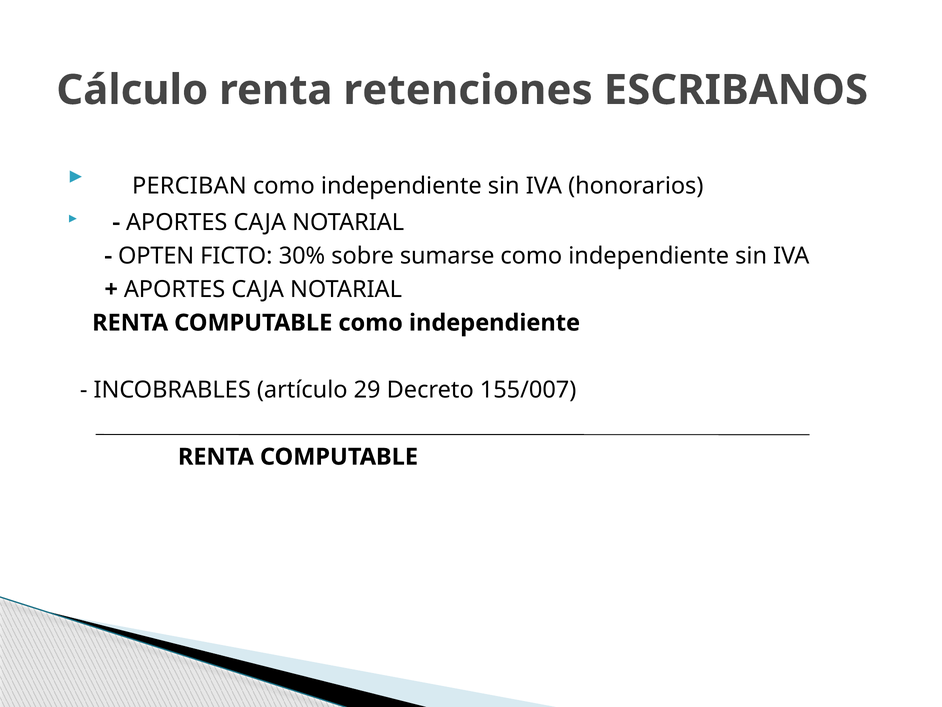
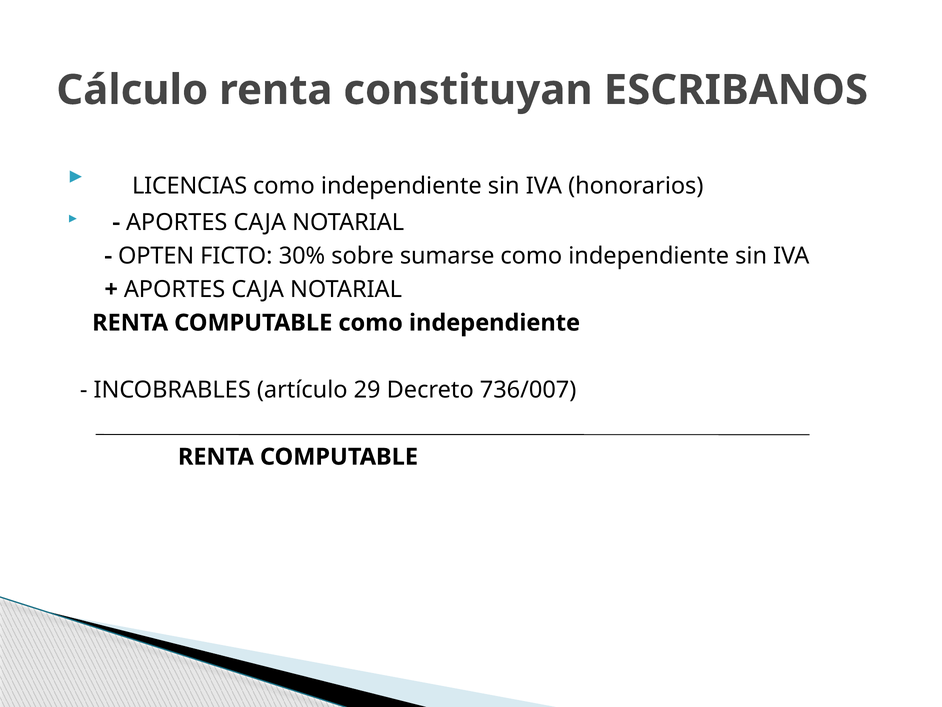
retenciones: retenciones -> constituyan
PERCIBAN: PERCIBAN -> LICENCIAS
155/007: 155/007 -> 736/007
